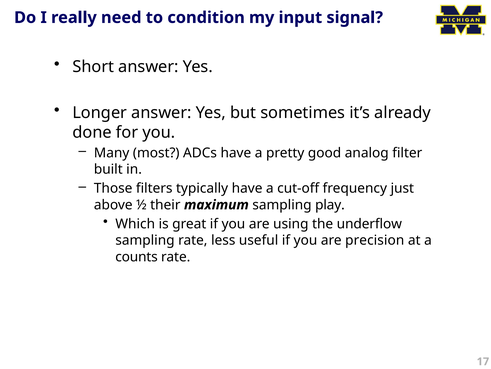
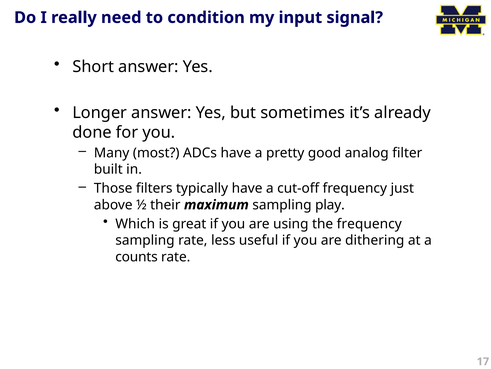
the underflow: underflow -> frequency
precision: precision -> dithering
